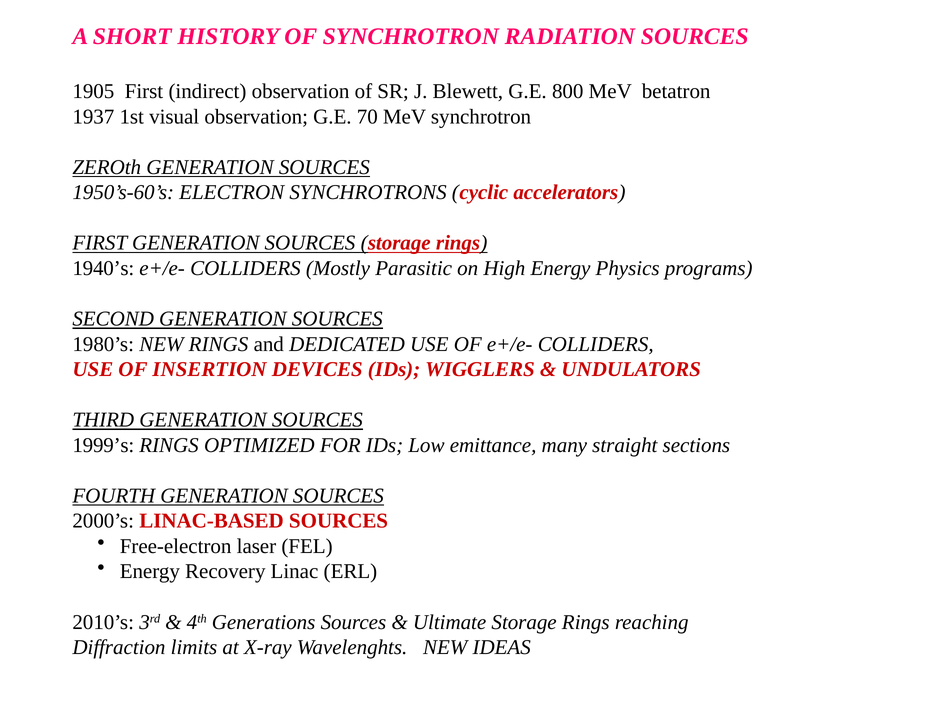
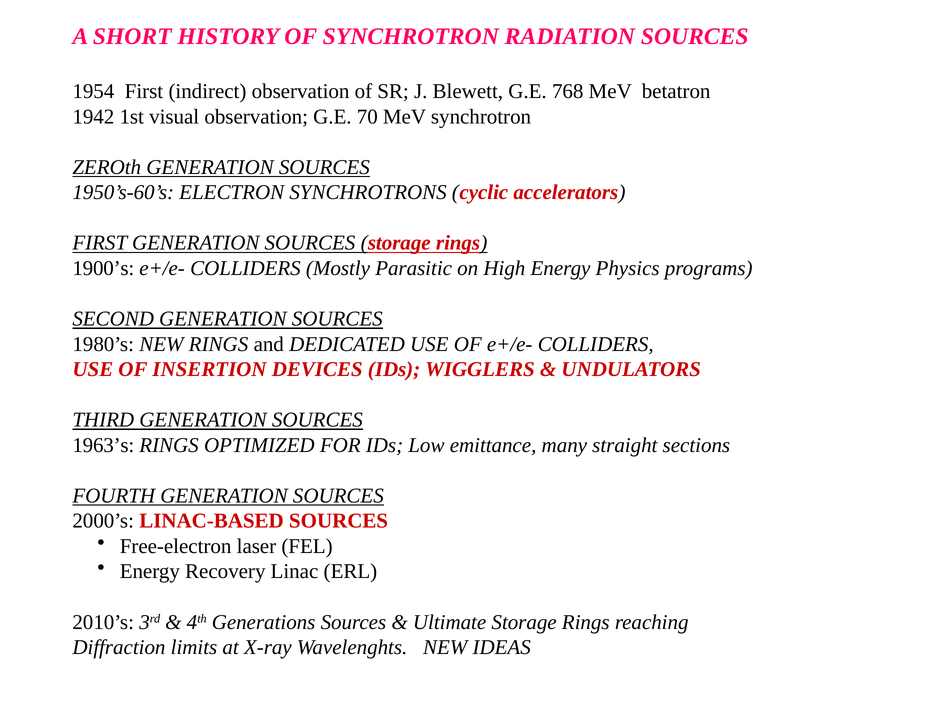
1905: 1905 -> 1954
800: 800 -> 768
1937: 1937 -> 1942
1940’s: 1940’s -> 1900’s
1999’s: 1999’s -> 1963’s
